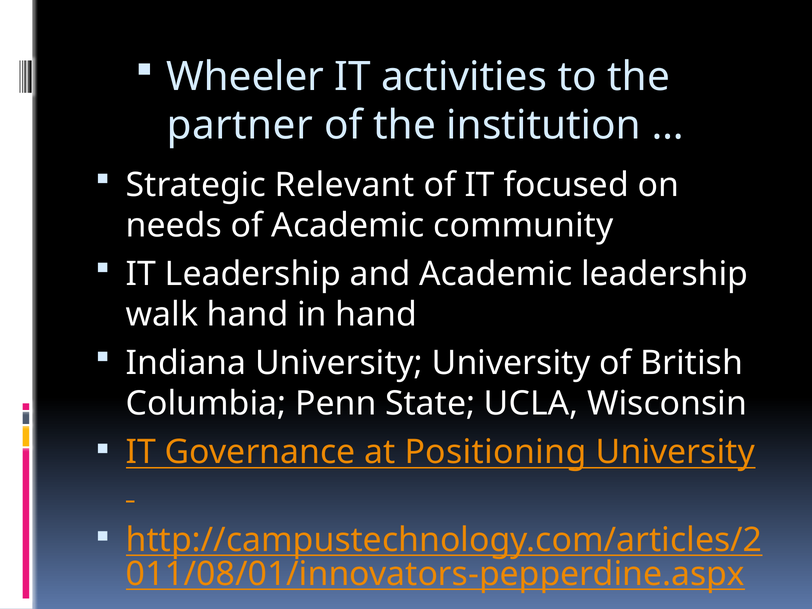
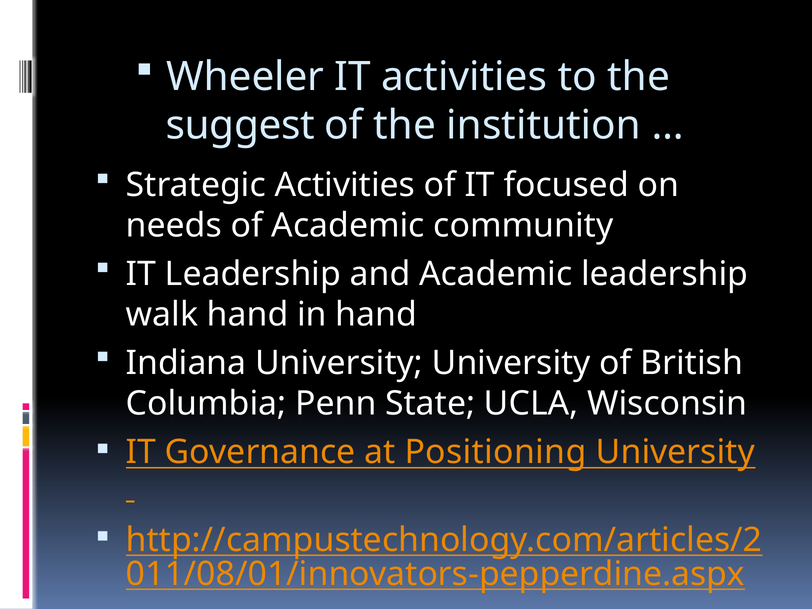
partner: partner -> suggest
Strategic Relevant: Relevant -> Activities
